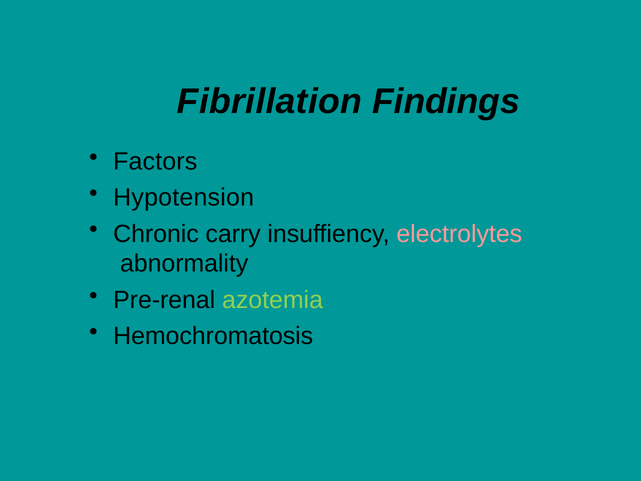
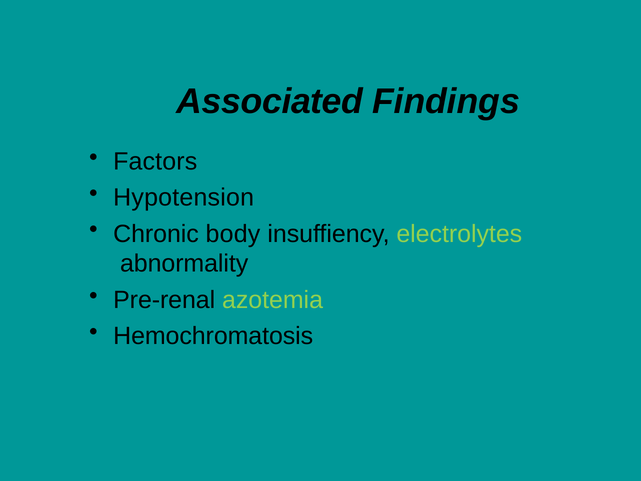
Fibrillation: Fibrillation -> Associated
carry: carry -> body
electrolytes colour: pink -> light green
